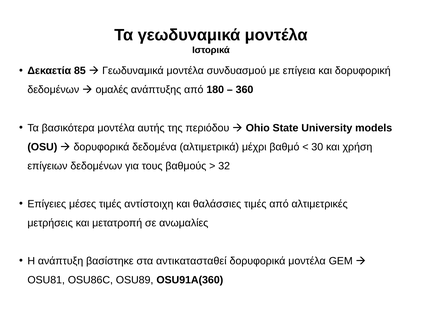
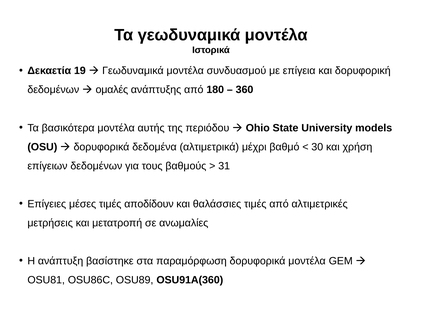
85: 85 -> 19
32: 32 -> 31
αντίστοιχη: αντίστοιχη -> αποδίδουν
αντικατασταθεί: αντικατασταθεί -> παραμόρφωση
